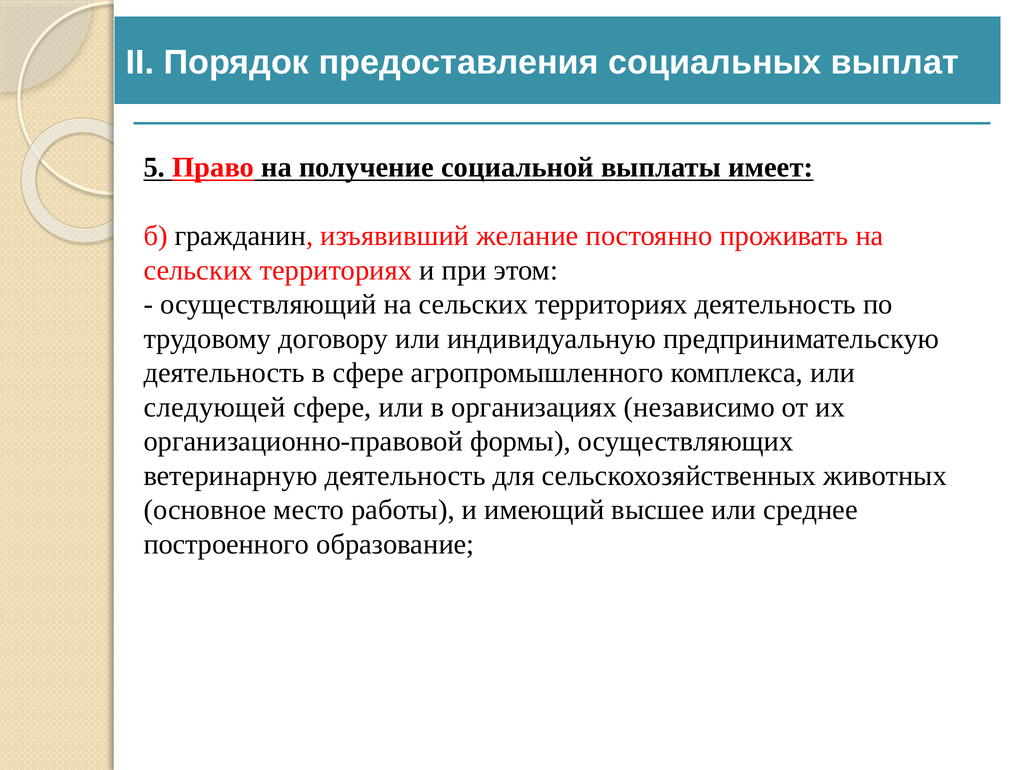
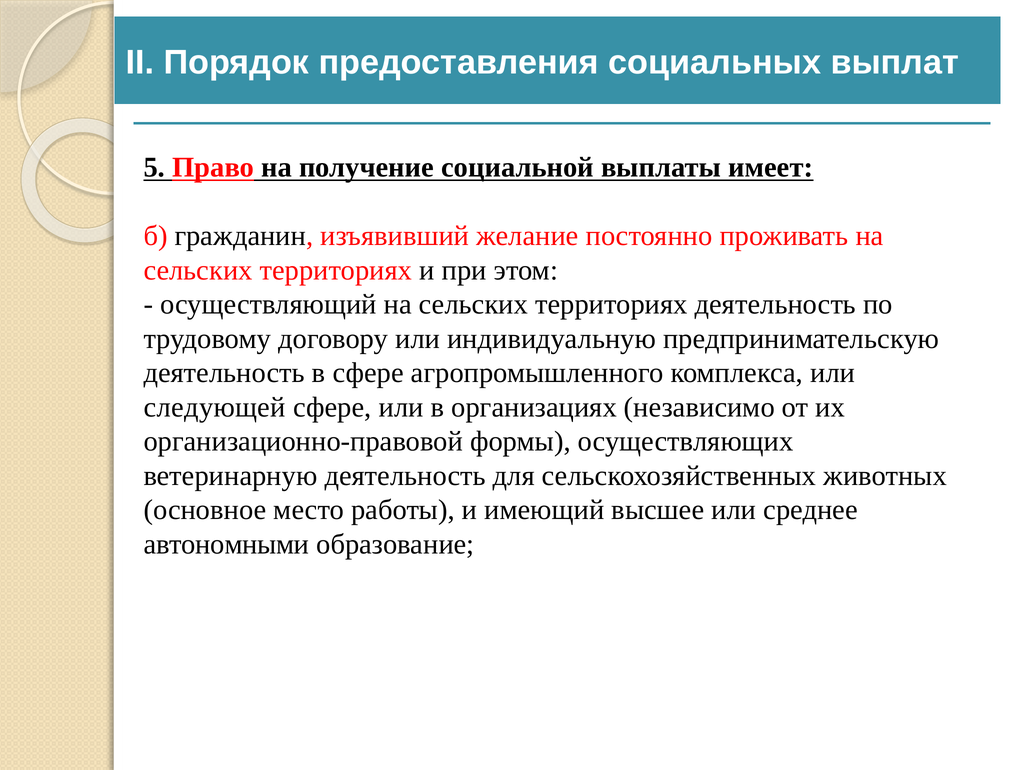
построенного: построенного -> автономными
